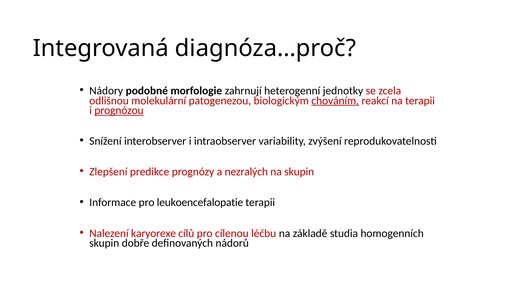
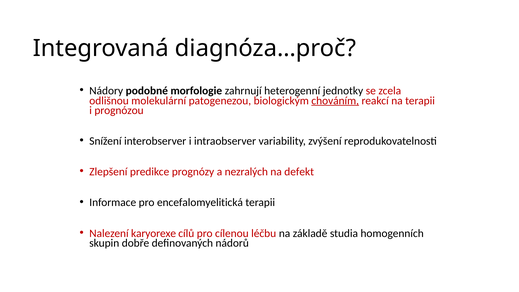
prognózou underline: present -> none
na skupin: skupin -> defekt
leukoencefalopatie: leukoencefalopatie -> encefalomyelitická
